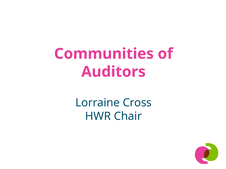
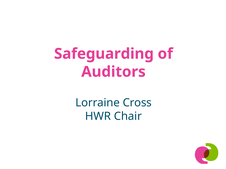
Communities: Communities -> Safeguarding
